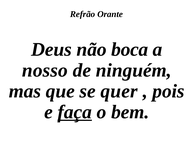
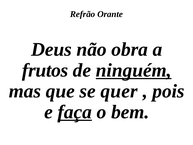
boca: boca -> obra
nosso: nosso -> frutos
ninguém underline: none -> present
